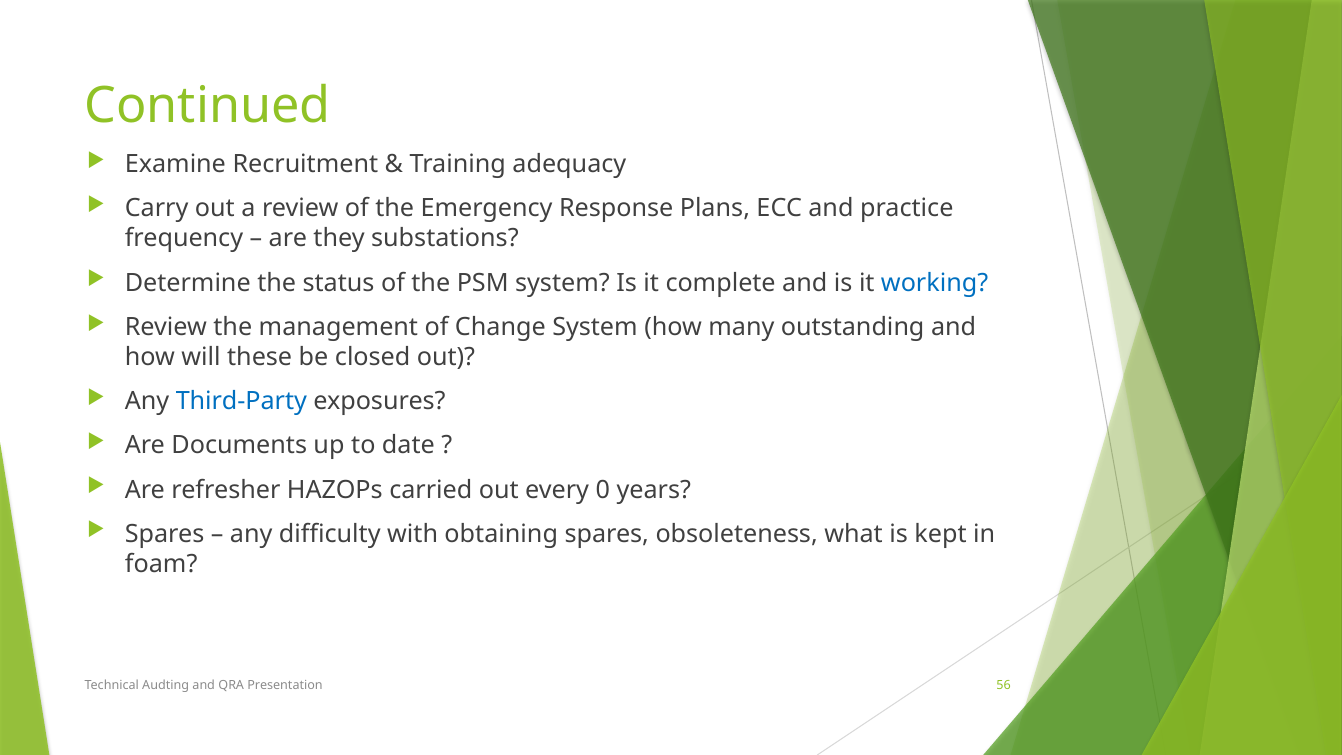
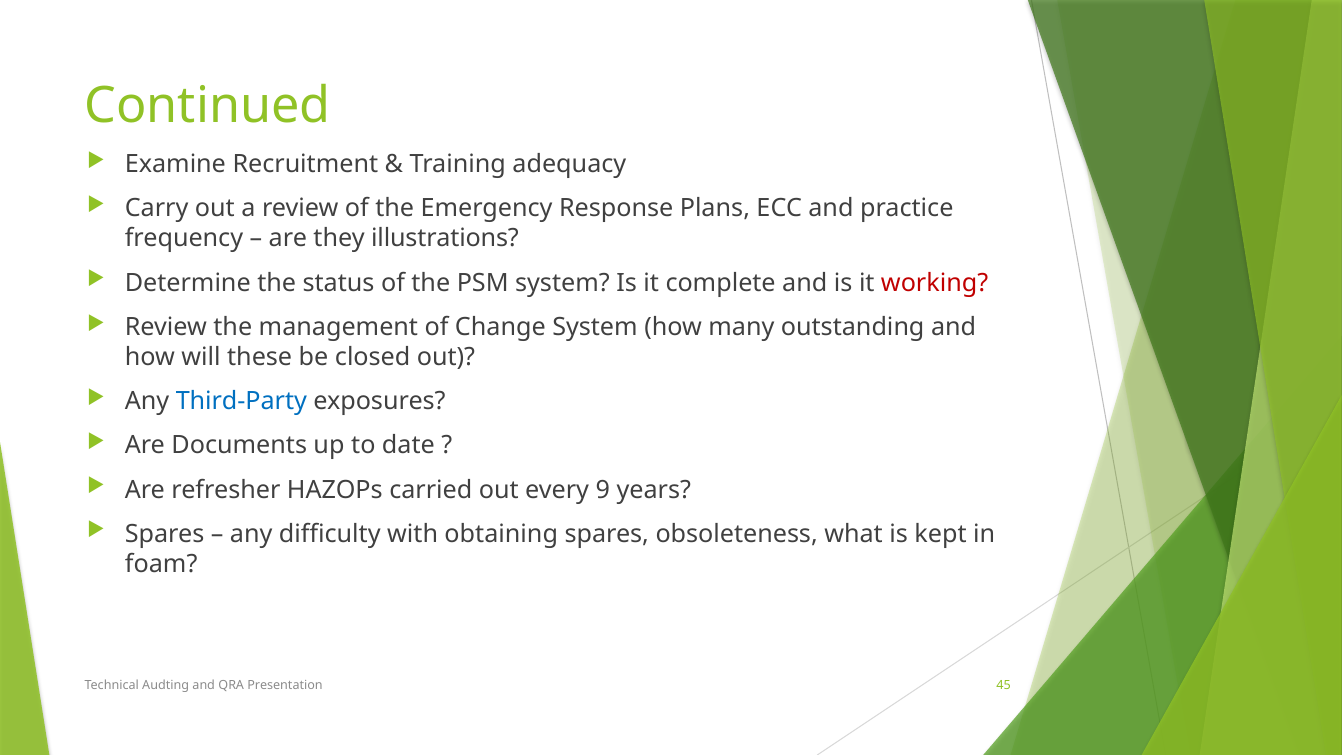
substations: substations -> illustrations
working colour: blue -> red
0: 0 -> 9
56: 56 -> 45
